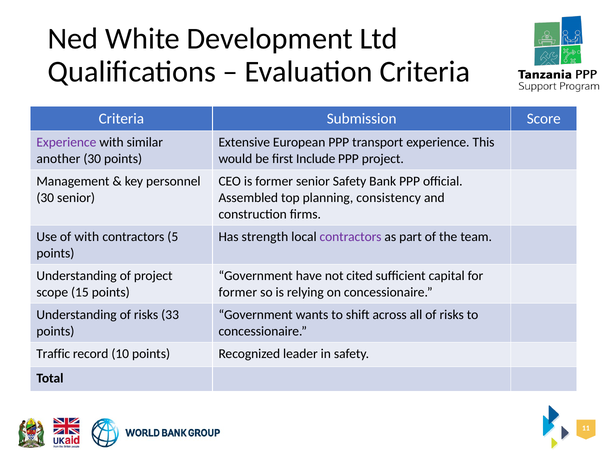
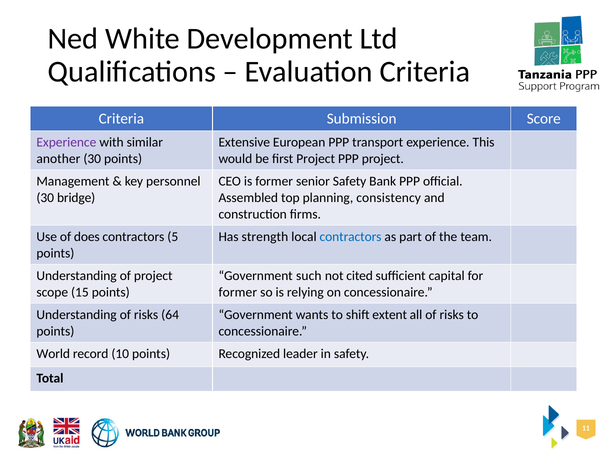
first Include: Include -> Project
30 senior: senior -> bridge
of with: with -> does
contractors at (351, 237) colour: purple -> blue
have: have -> such
33: 33 -> 64
across: across -> extent
Traffic: Traffic -> World
